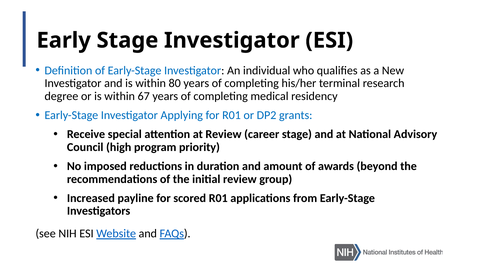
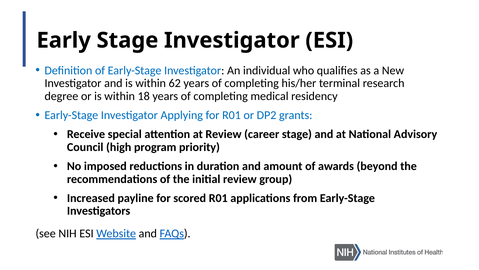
80: 80 -> 62
within 67: 67 -> 18
